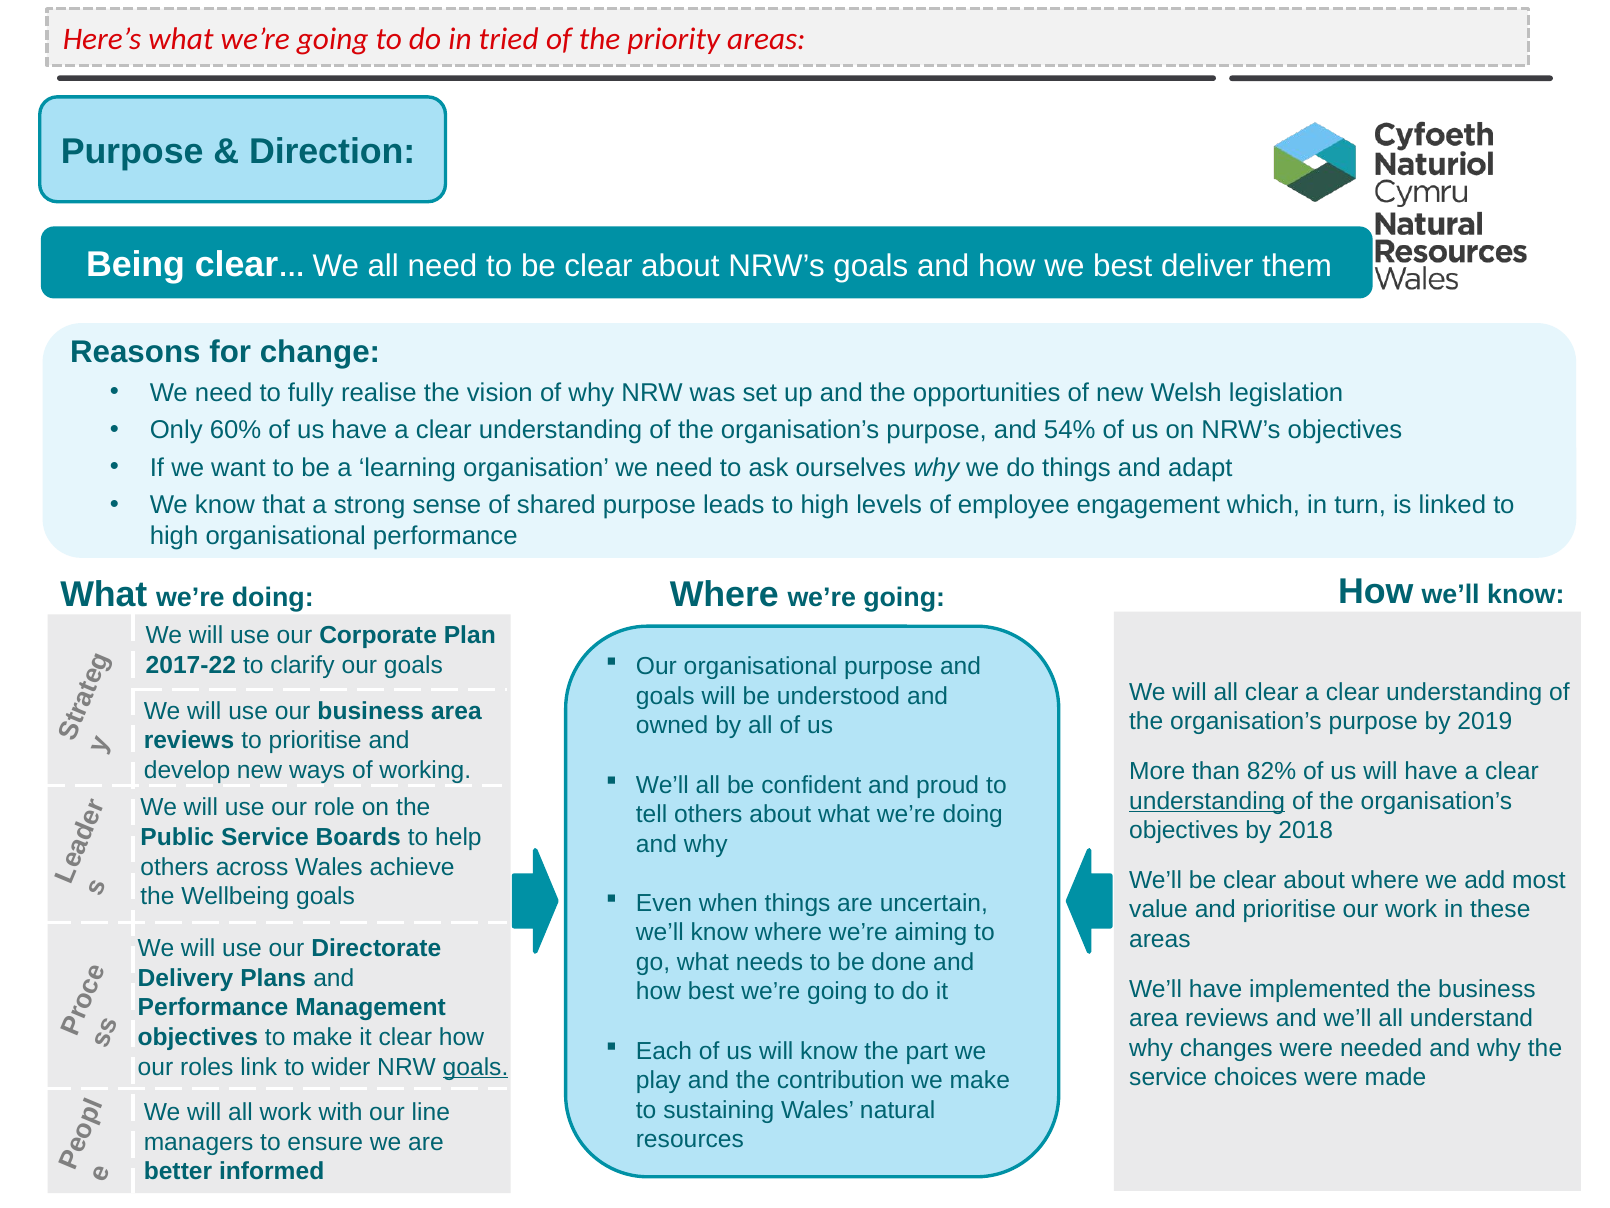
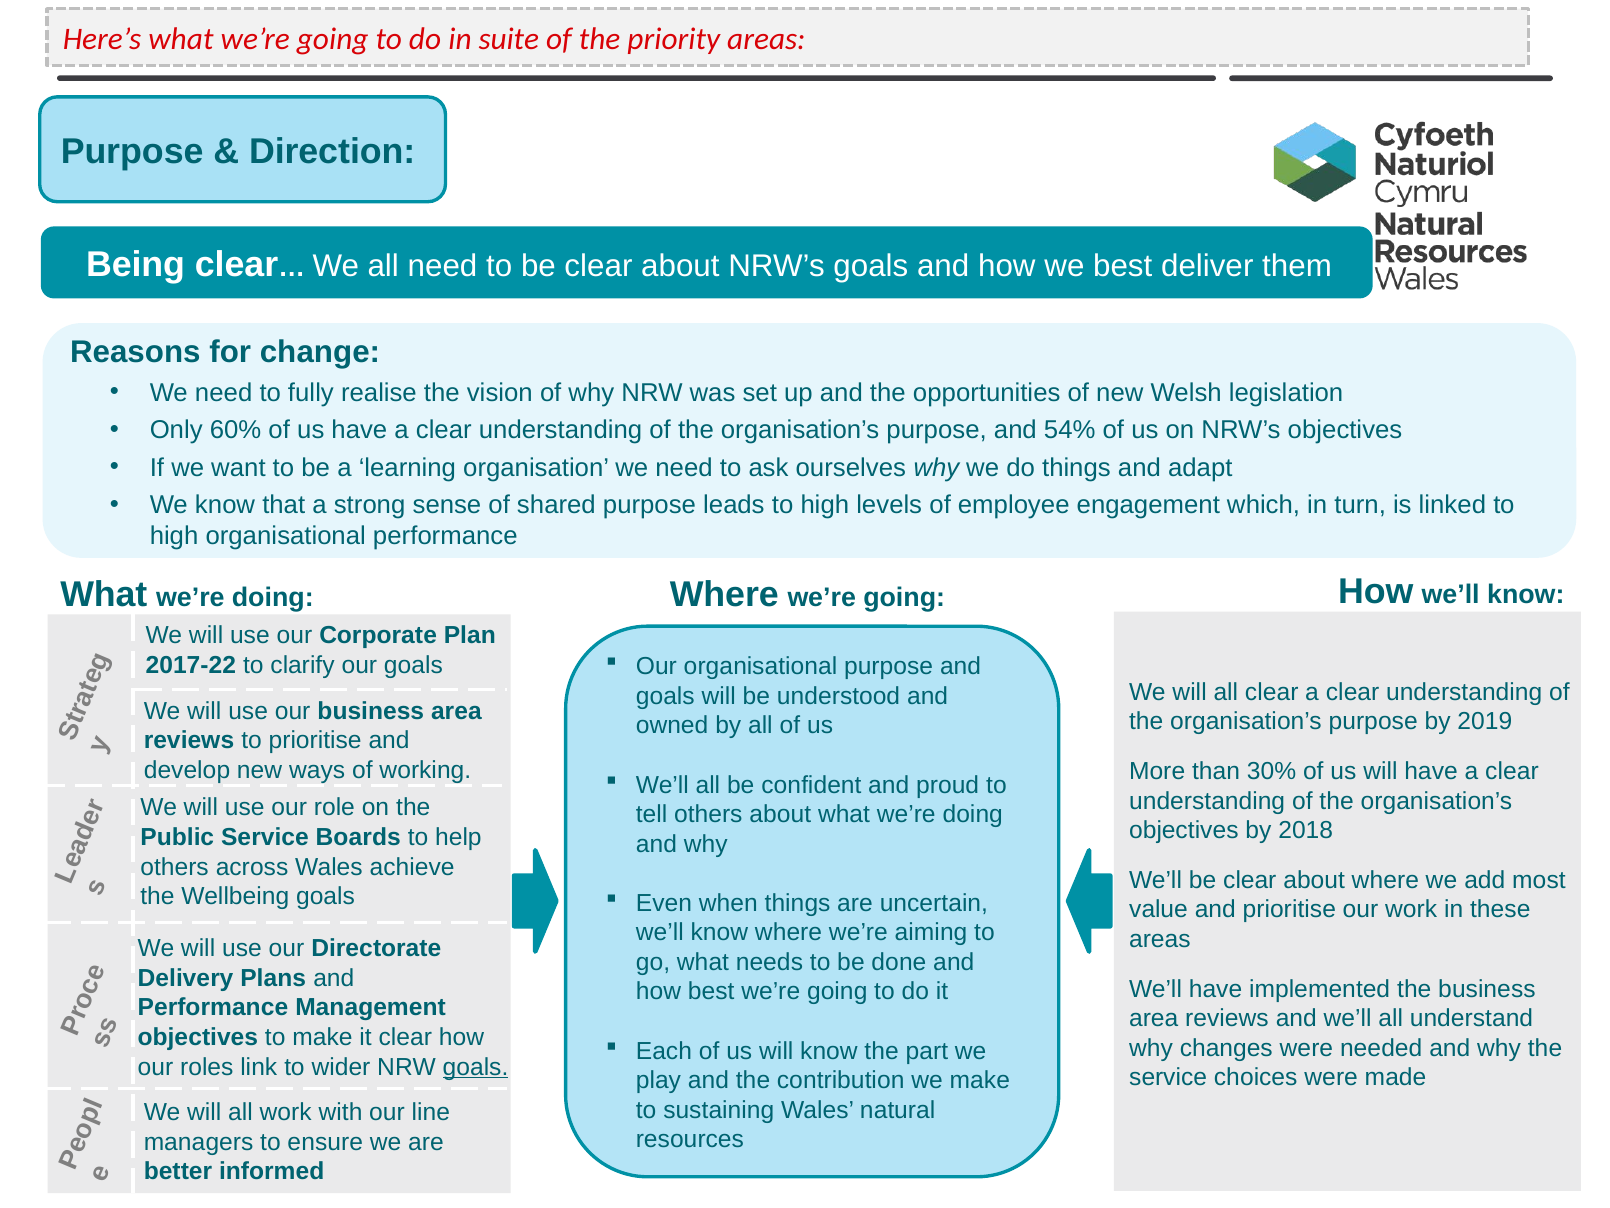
tried: tried -> suite
82%: 82% -> 30%
understanding at (1207, 801) underline: present -> none
